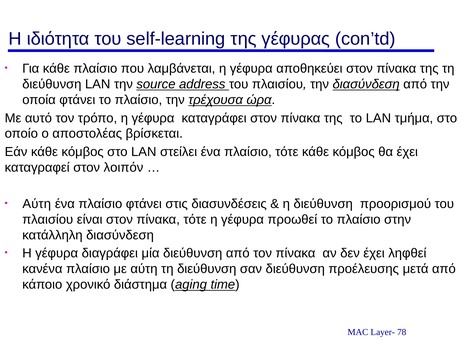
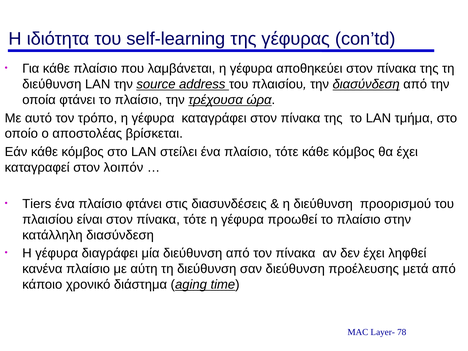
Αύτη at (37, 204): Αύτη -> Tiers
